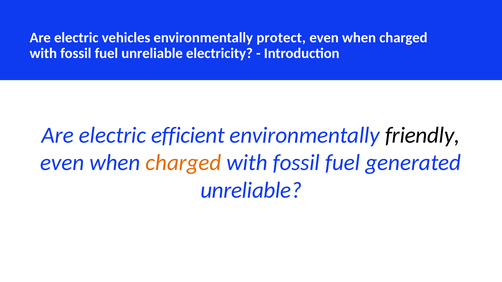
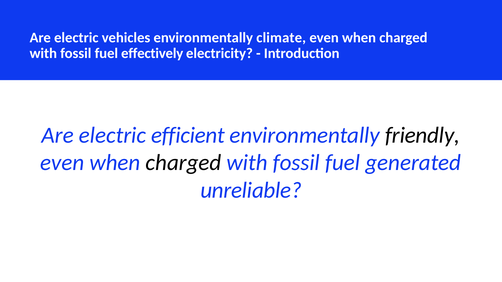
protect: protect -> climate
fuel unreliable: unreliable -> effectively
charged at (183, 163) colour: orange -> black
